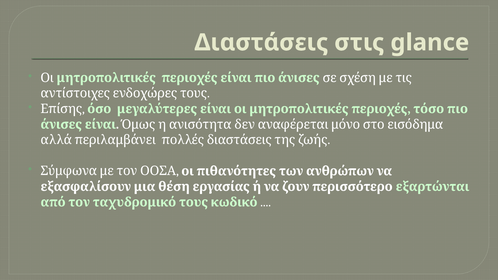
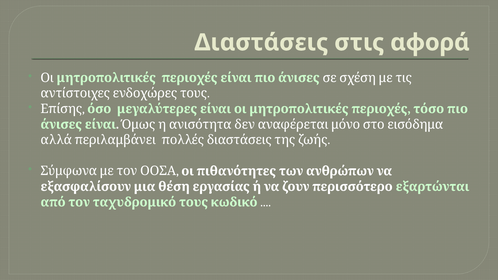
glance: glance -> αφορά
